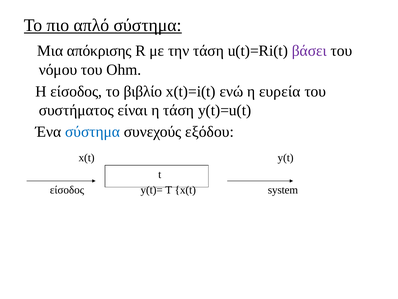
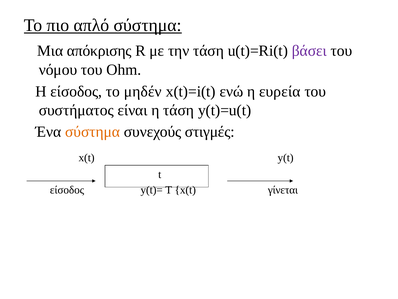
βιβλίο: βιβλίο -> μηδέν
σύστημα at (93, 132) colour: blue -> orange
εξόδου: εξόδου -> στιγμές
system: system -> γίνεται
